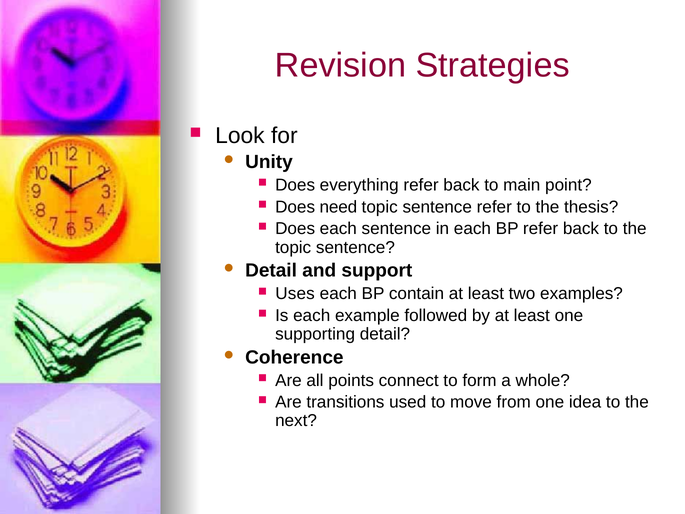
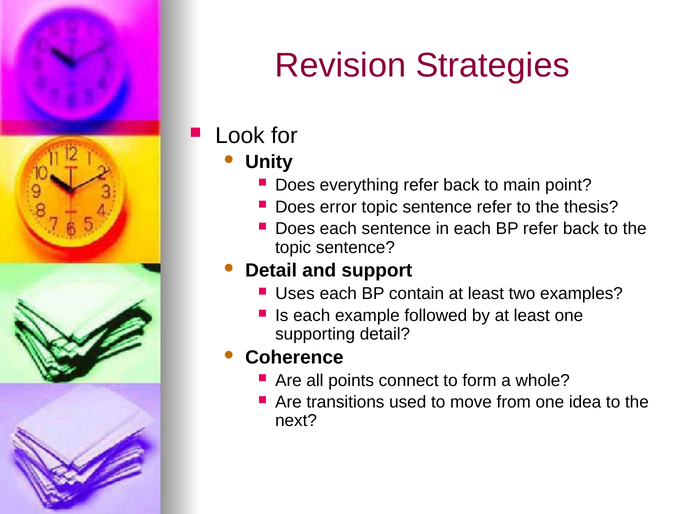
need: need -> error
